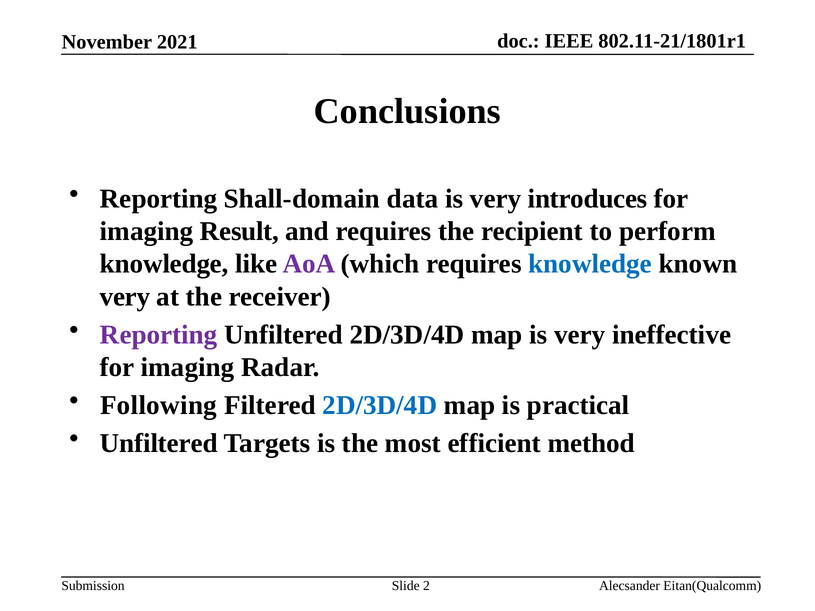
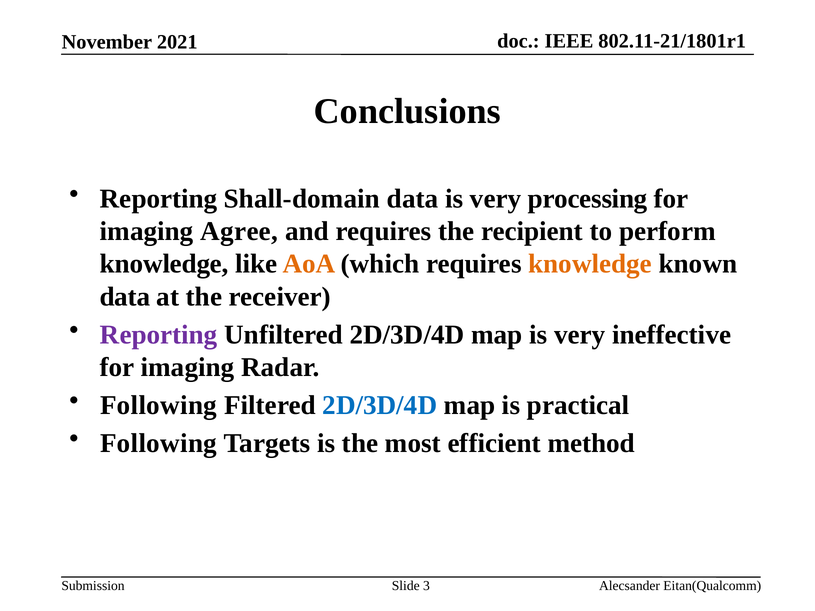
introduces: introduces -> processing
Result: Result -> Agree
AoA colour: purple -> orange
knowledge at (590, 264) colour: blue -> orange
very at (125, 297): very -> data
Unfiltered at (159, 443): Unfiltered -> Following
2: 2 -> 3
